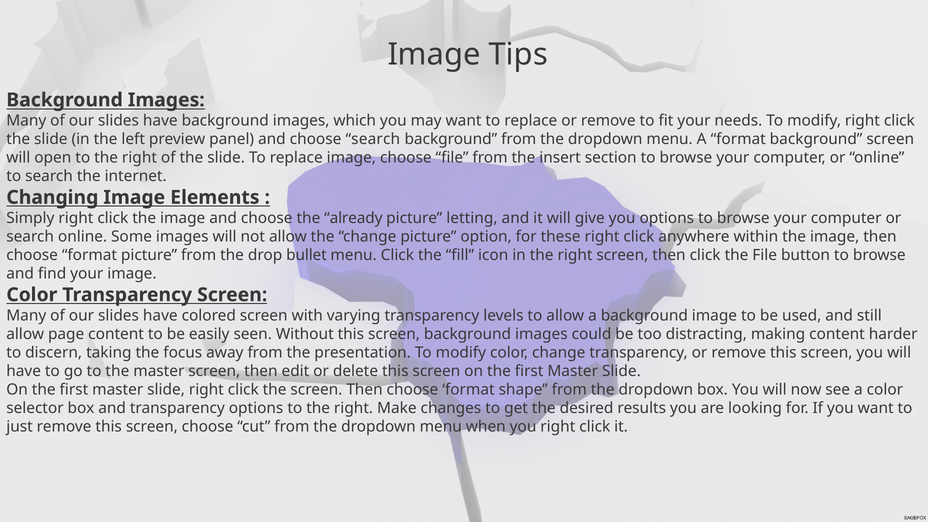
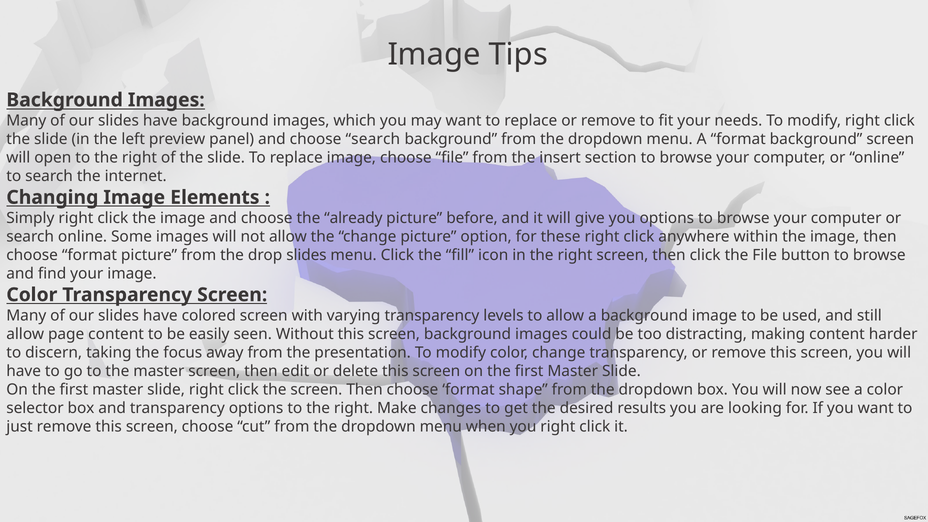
letting: letting -> before
drop bullet: bullet -> slides
